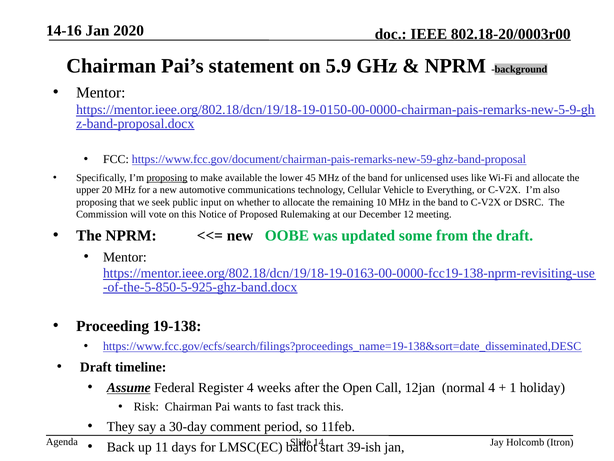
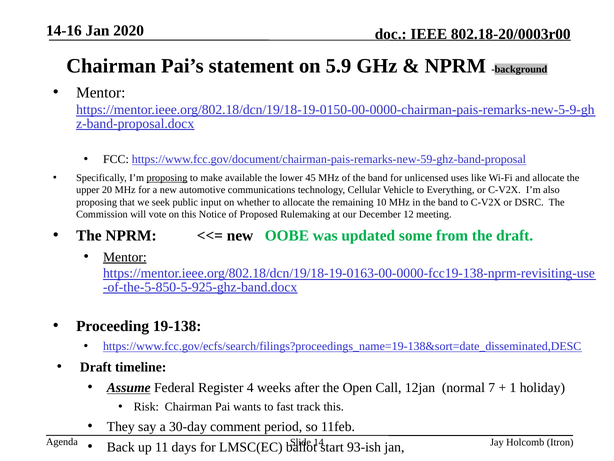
Mentor at (125, 257) underline: none -> present
normal 4: 4 -> 7
39-ish: 39-ish -> 93-ish
